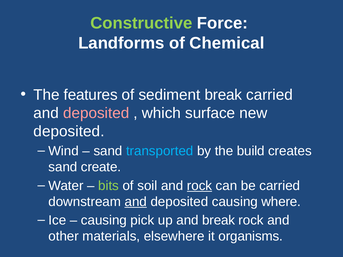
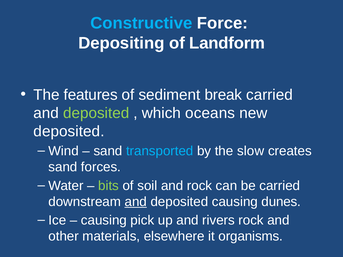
Constructive colour: light green -> light blue
Landforms: Landforms -> Depositing
Chemical: Chemical -> Landform
deposited at (96, 113) colour: pink -> light green
surface: surface -> oceans
build: build -> slow
create: create -> forces
rock at (200, 186) underline: present -> none
where: where -> dunes
and break: break -> rivers
